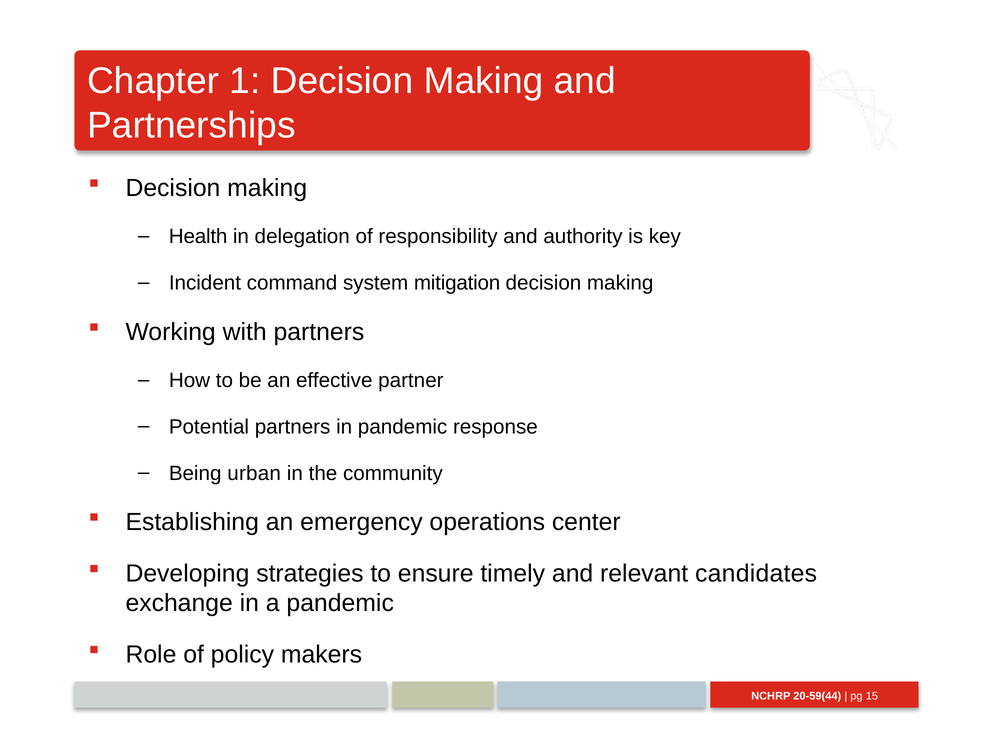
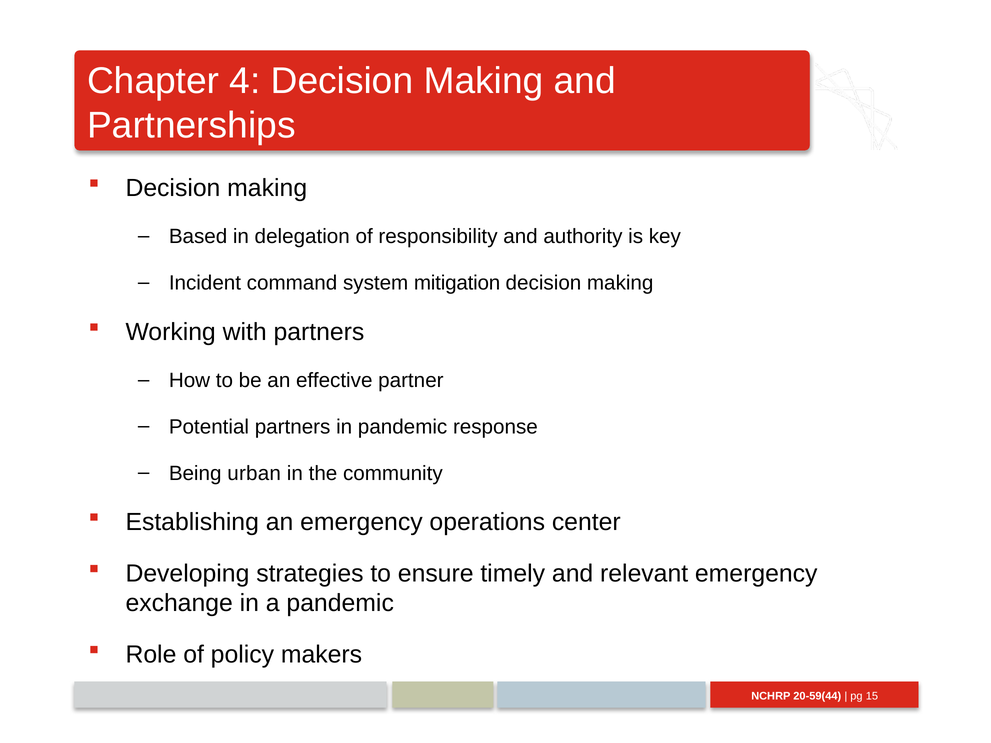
1: 1 -> 4
Health: Health -> Based
relevant candidates: candidates -> emergency
